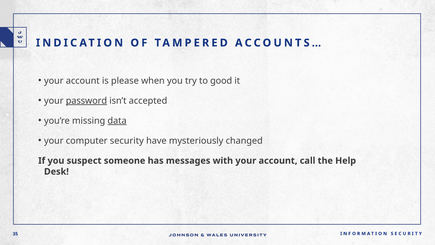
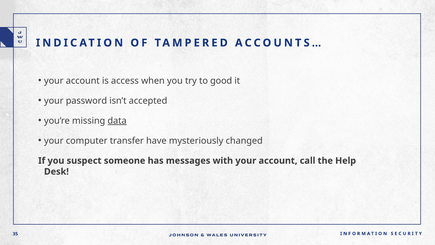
please: please -> access
password underline: present -> none
security: security -> transfer
